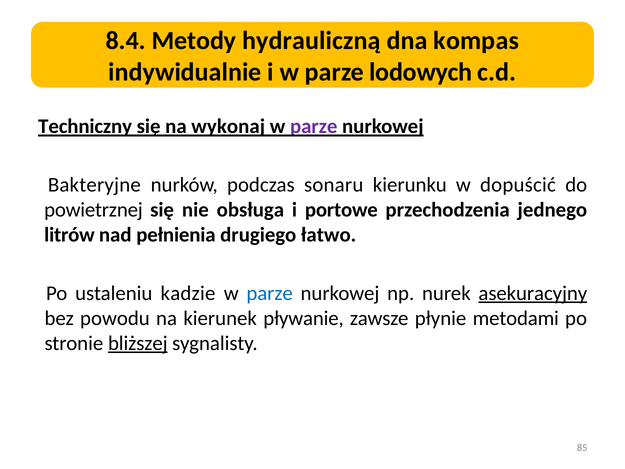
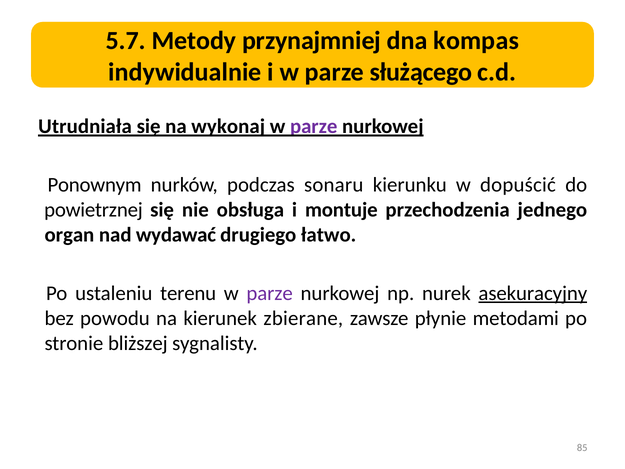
8.4: 8.4 -> 5.7
hydrauliczną: hydrauliczną -> przynajmniej
lodowych: lodowych -> służącego
Techniczny: Techniczny -> Utrudniała
Bakteryjne: Bakteryjne -> Ponownym
portowe: portowe -> montuje
litrów: litrów -> organ
pełnienia: pełnienia -> wydawać
kadzie: kadzie -> terenu
parze at (270, 293) colour: blue -> purple
pływanie: pływanie -> zbierane
bliższej underline: present -> none
